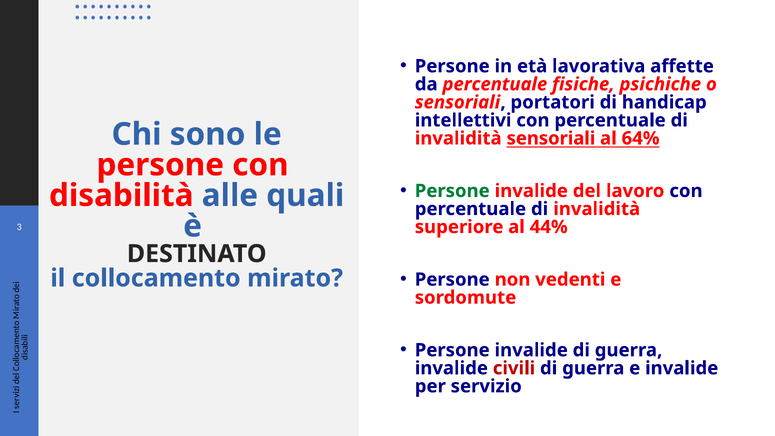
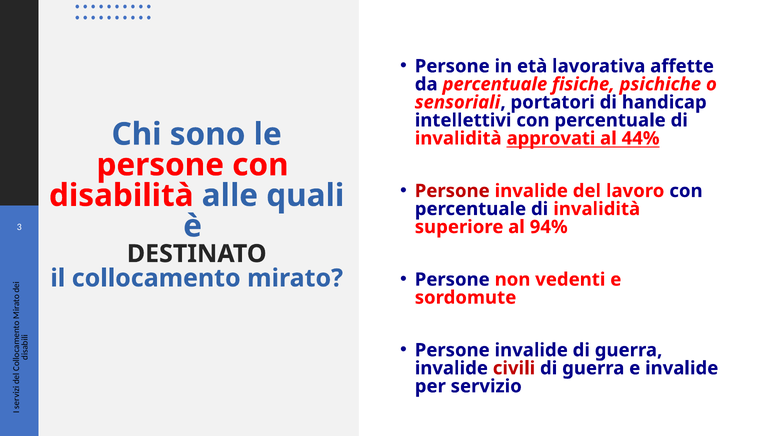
invalidità sensoriali: sensoriali -> approvati
64%: 64% -> 44%
Persone at (452, 191) colour: green -> red
44%: 44% -> 94%
